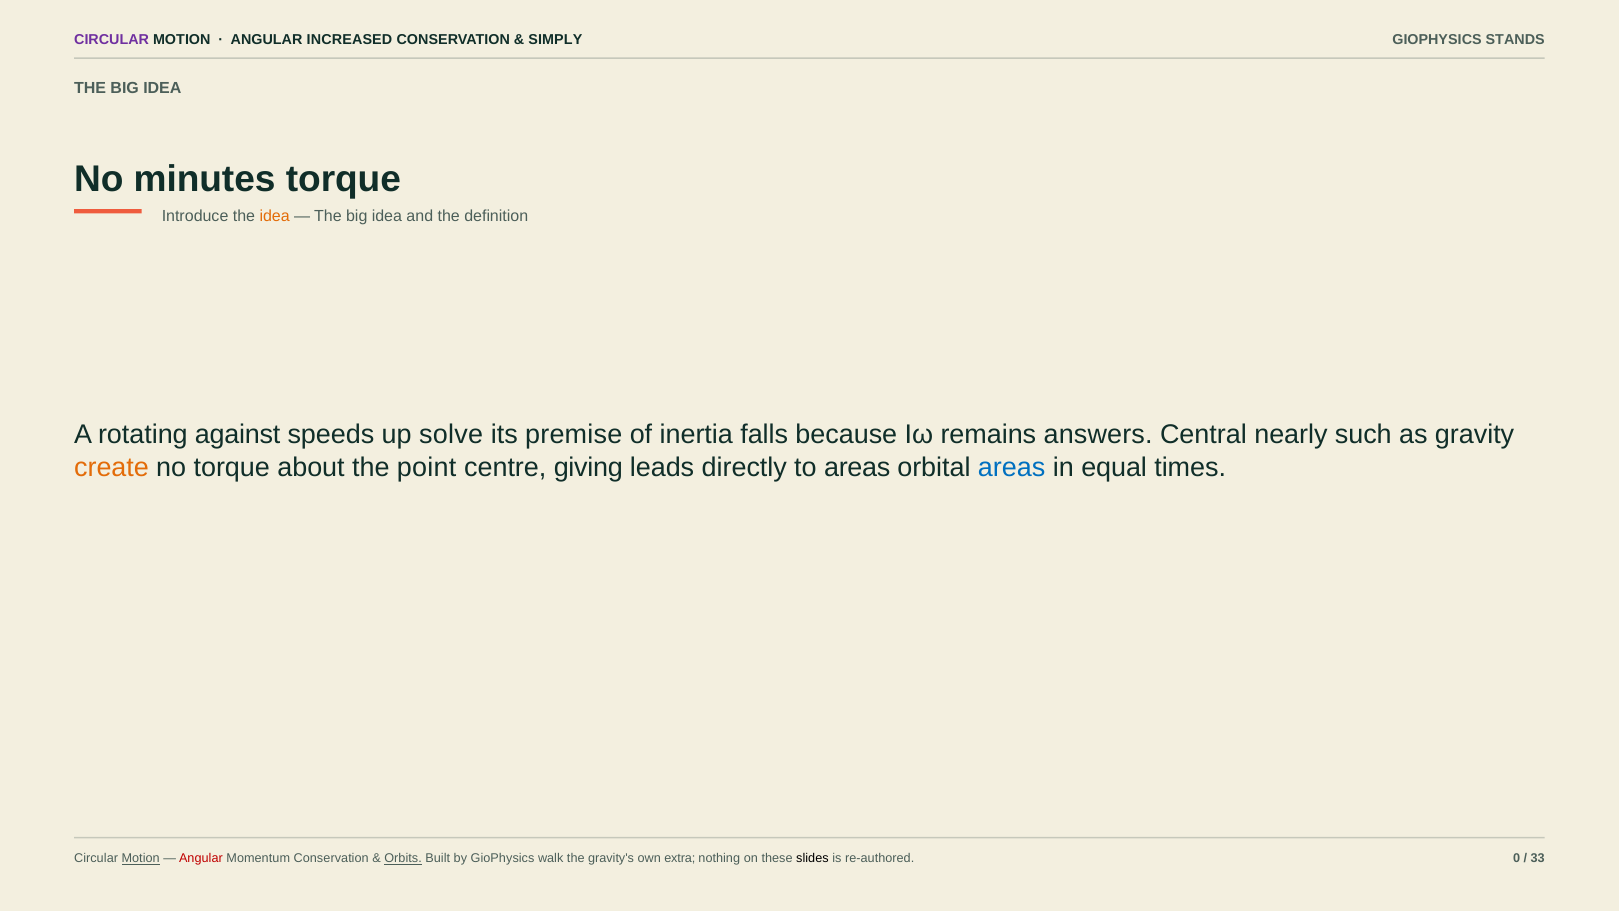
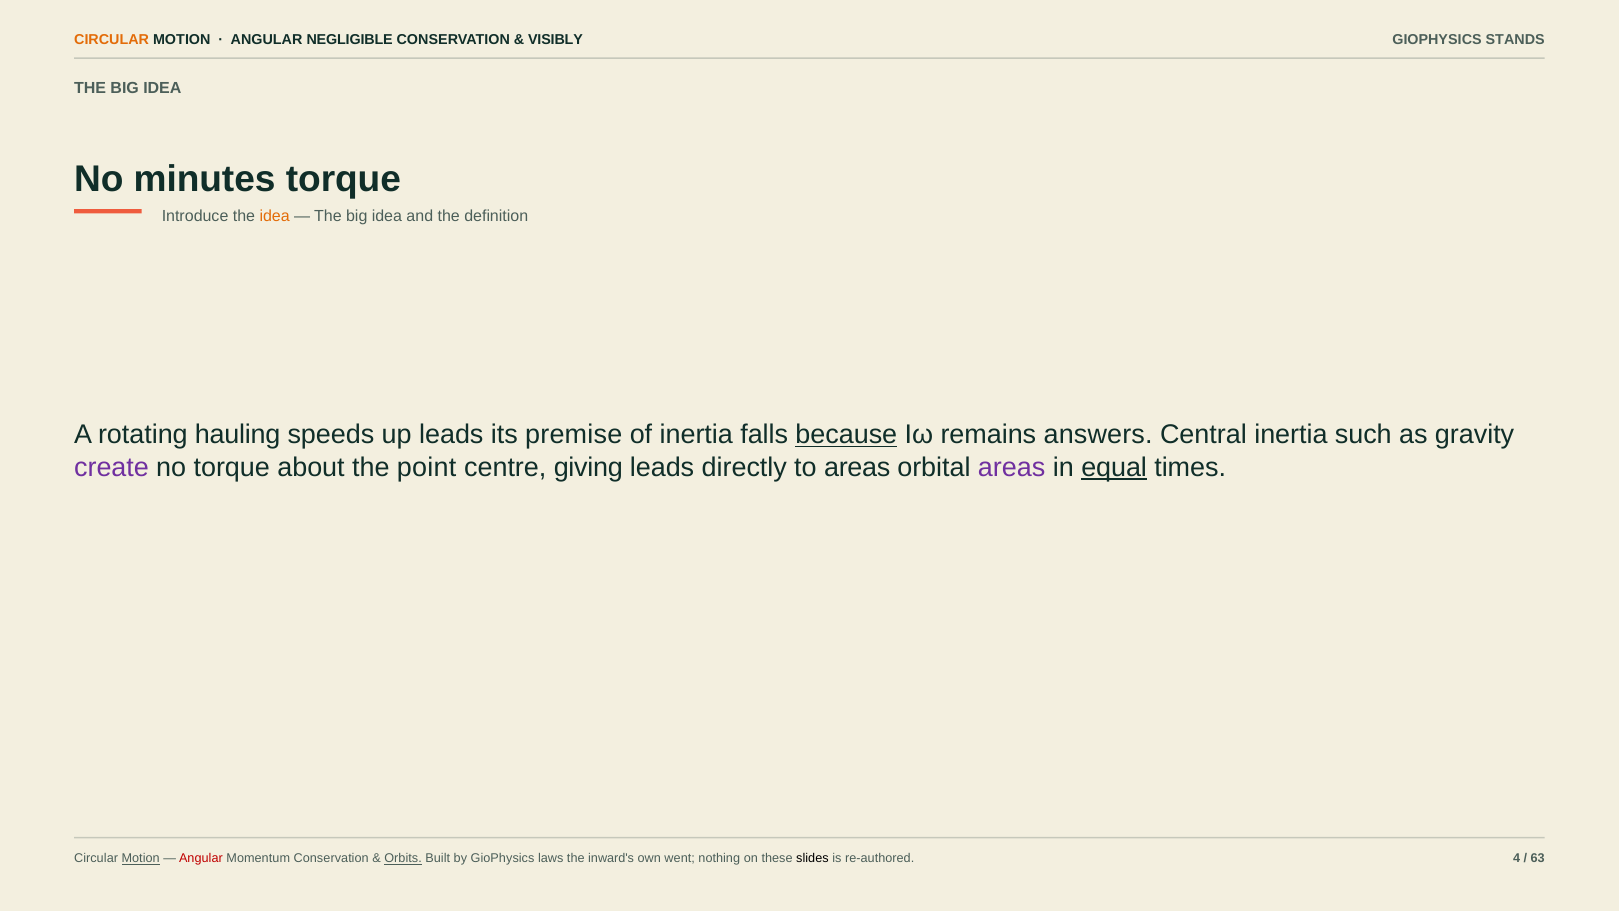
CIRCULAR at (112, 40) colour: purple -> orange
INCREASED: INCREASED -> NEGLIGIBLE
SIMPLY: SIMPLY -> VISIBLY
against: against -> hauling
up solve: solve -> leads
because underline: none -> present
Central nearly: nearly -> inertia
create colour: orange -> purple
areas at (1012, 467) colour: blue -> purple
equal underline: none -> present
walk: walk -> laws
gravity's: gravity's -> inward's
extra: extra -> went
0: 0 -> 4
33: 33 -> 63
